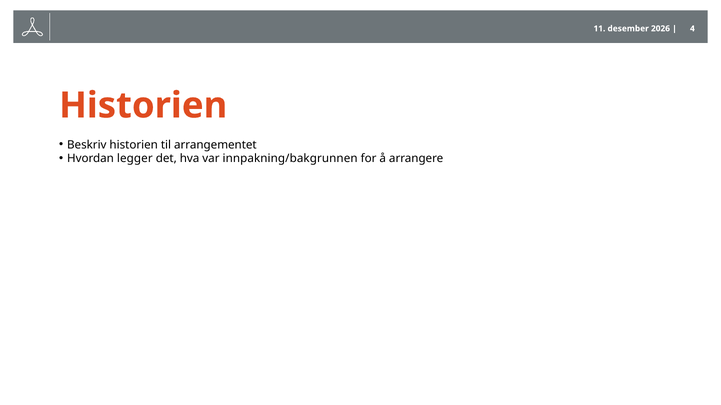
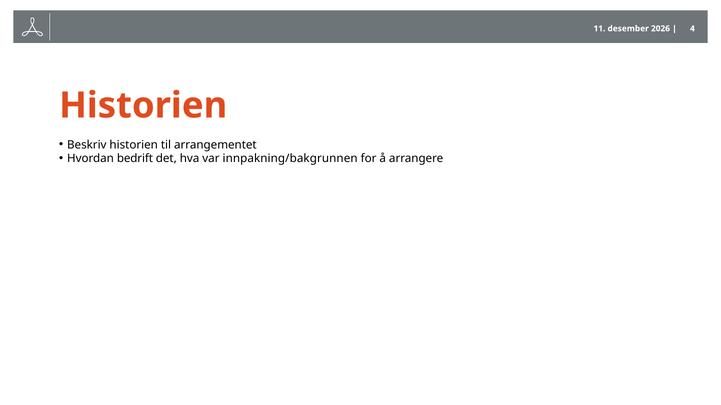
legger: legger -> bedrift
